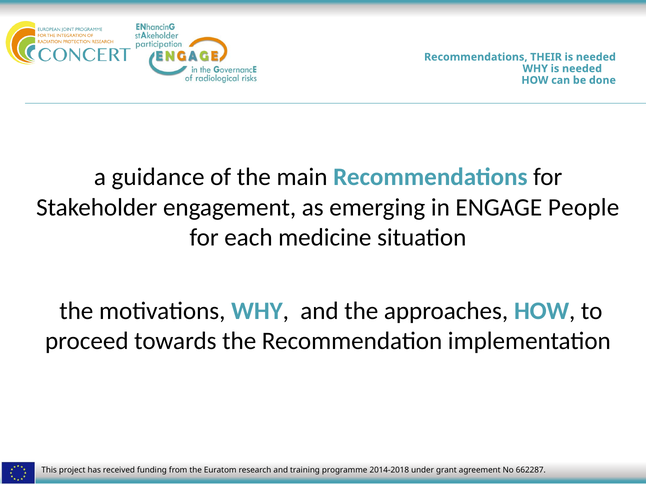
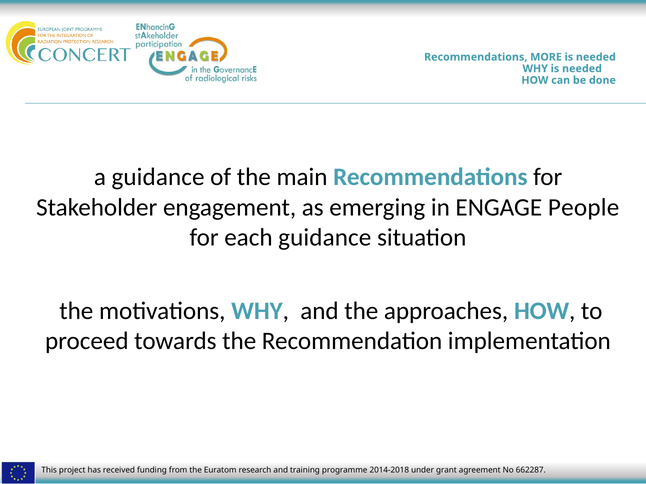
THEIR: THEIR -> MORE
each medicine: medicine -> guidance
